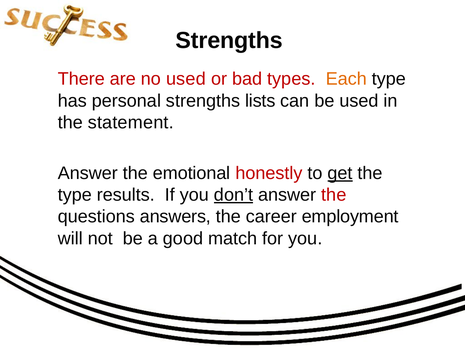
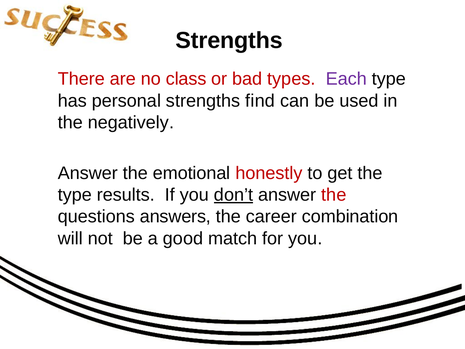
no used: used -> class
Each colour: orange -> purple
lists: lists -> find
statement: statement -> negatively
get underline: present -> none
employment: employment -> combination
